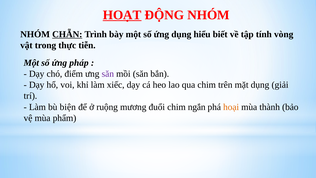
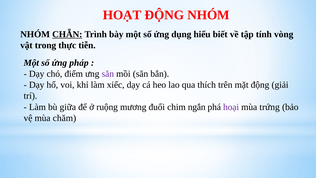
HOẠT underline: present -> none
qua chim: chim -> thích
mặt dụng: dụng -> động
biện: biện -> giữa
hoại colour: orange -> purple
thành: thành -> trứng
phẩm: phẩm -> chăm
